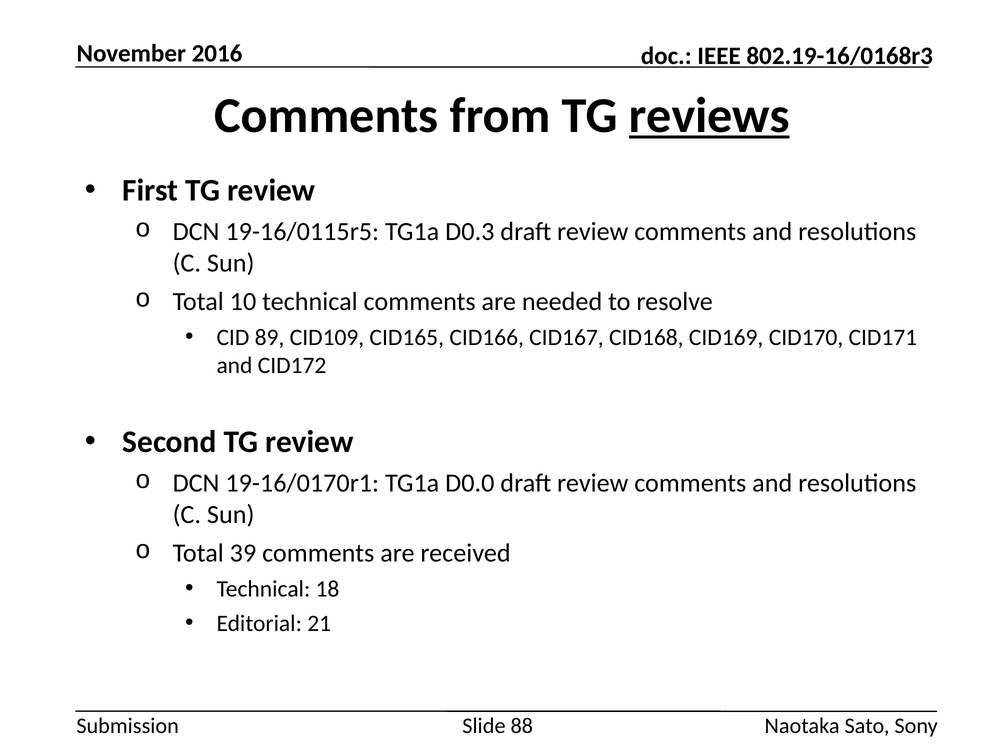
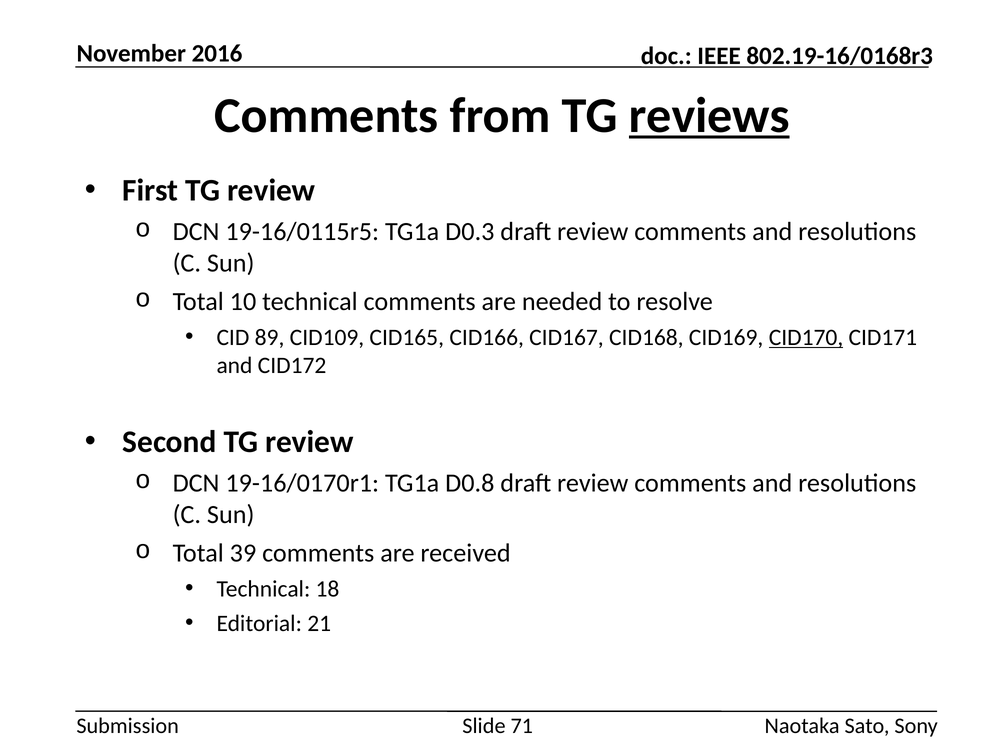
CID170 underline: none -> present
D0.0: D0.0 -> D0.8
88: 88 -> 71
